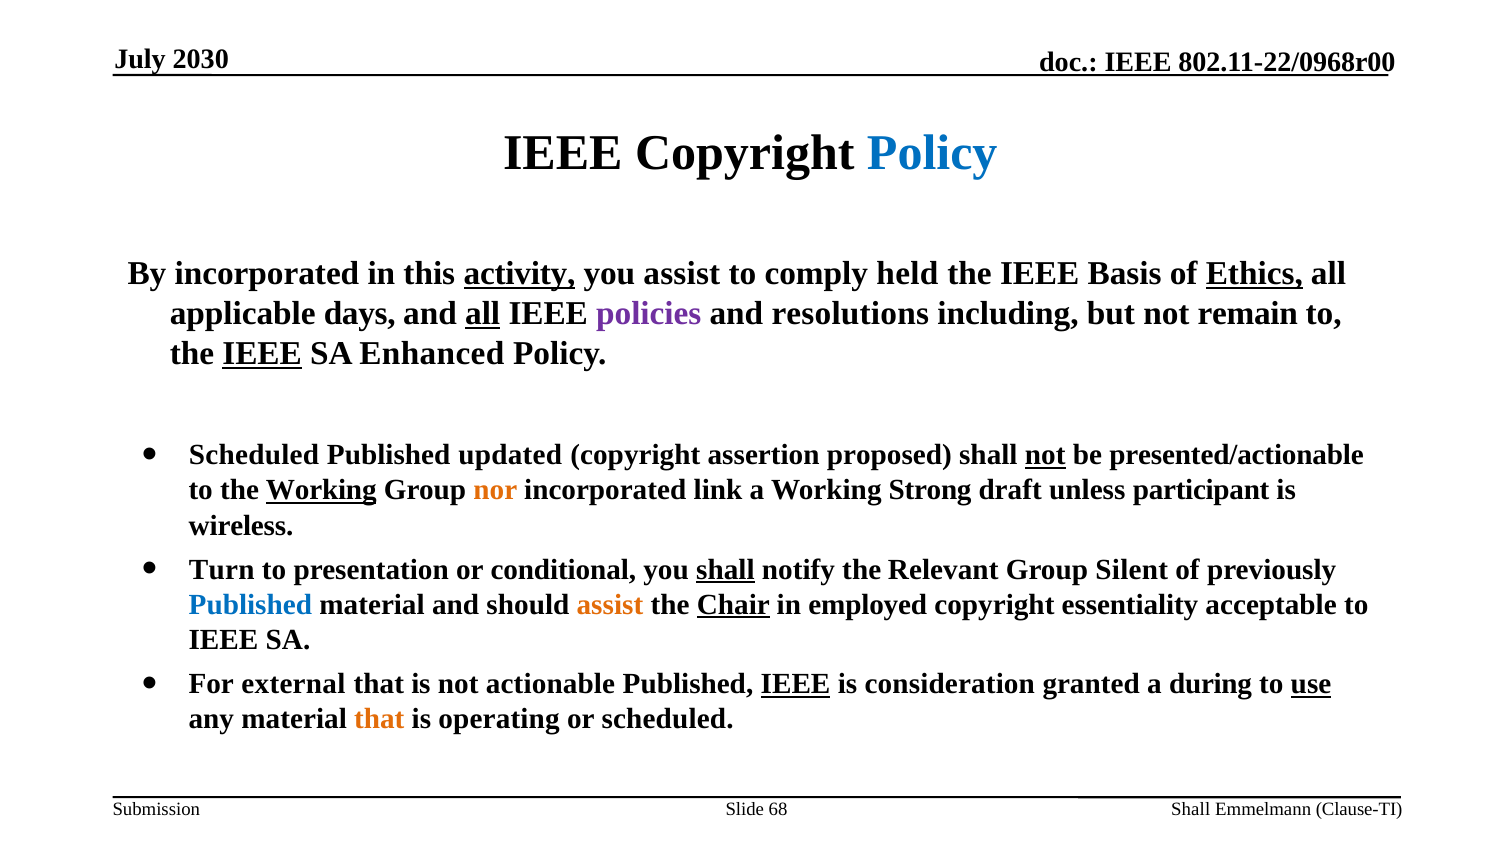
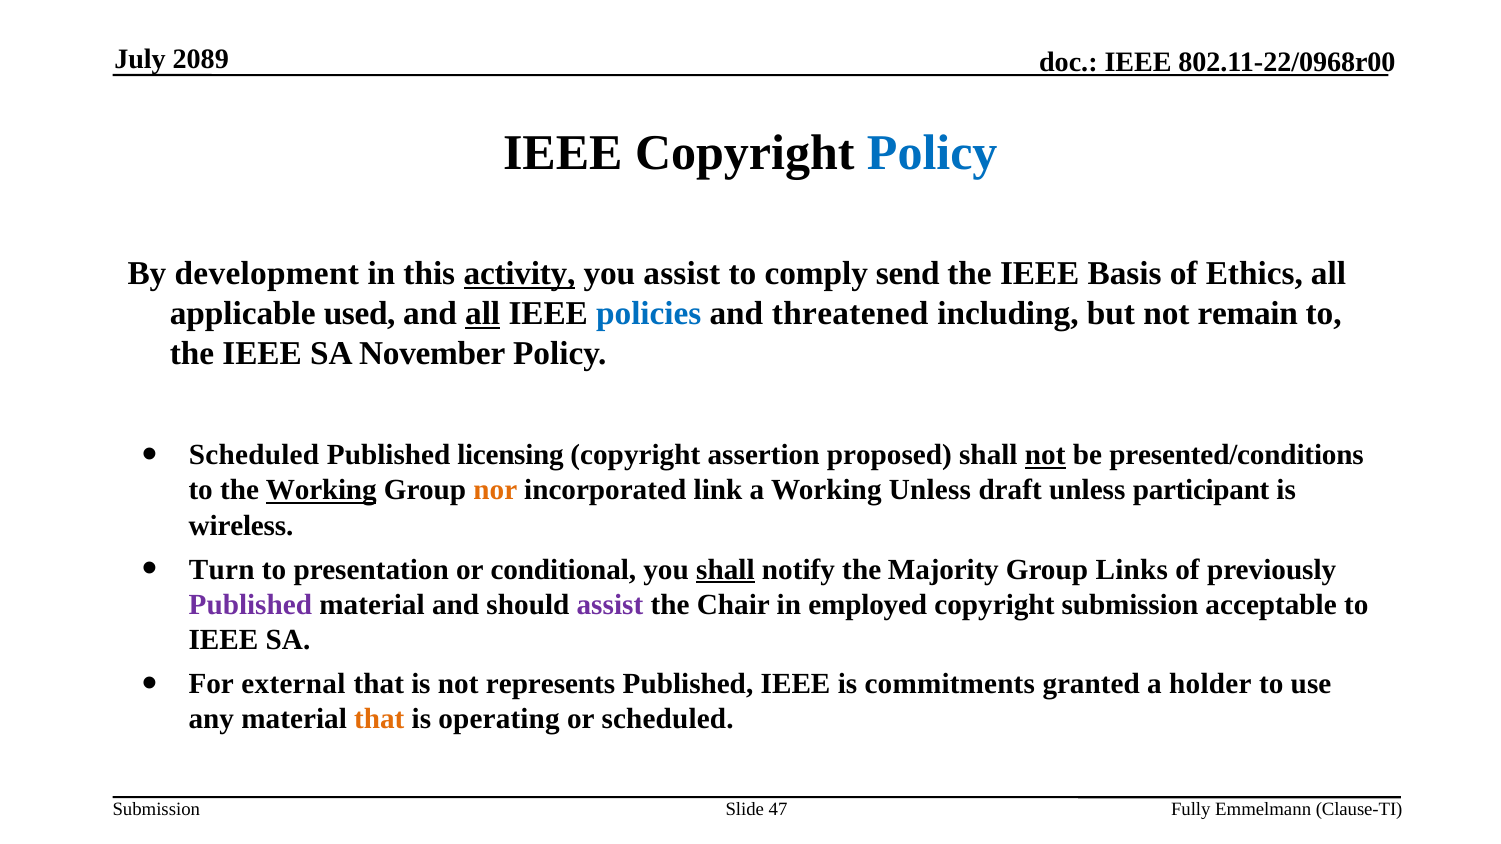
2030: 2030 -> 2089
By incorporated: incorporated -> development
held: held -> send
Ethics underline: present -> none
days: days -> used
policies colour: purple -> blue
resolutions: resolutions -> threatened
IEEE at (262, 354) underline: present -> none
Enhanced: Enhanced -> November
updated: updated -> licensing
presented/actionable: presented/actionable -> presented/conditions
Working Strong: Strong -> Unless
Relevant: Relevant -> Majority
Silent: Silent -> Links
Published at (250, 605) colour: blue -> purple
assist at (610, 605) colour: orange -> purple
Chair underline: present -> none
copyright essentiality: essentiality -> submission
actionable: actionable -> represents
IEEE at (796, 685) underline: present -> none
consideration: consideration -> commitments
during: during -> holder
use underline: present -> none
68: 68 -> 47
Shall at (1191, 810): Shall -> Fully
